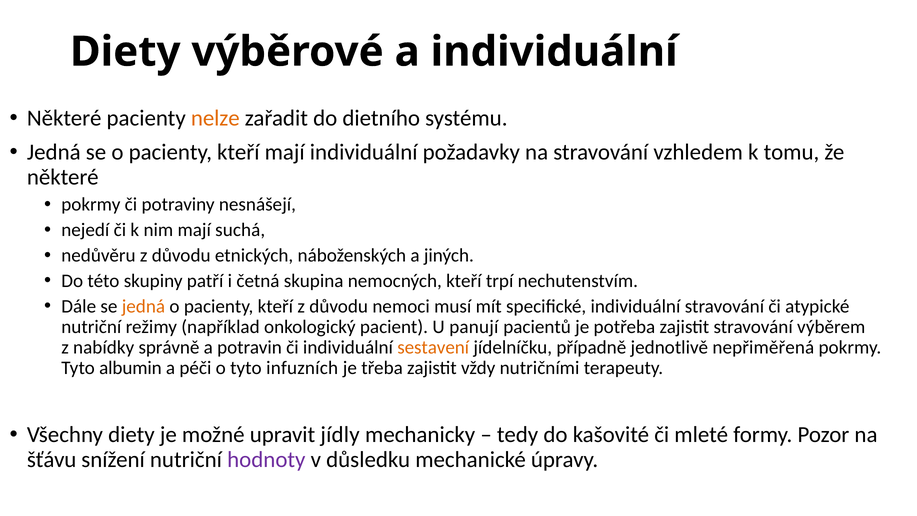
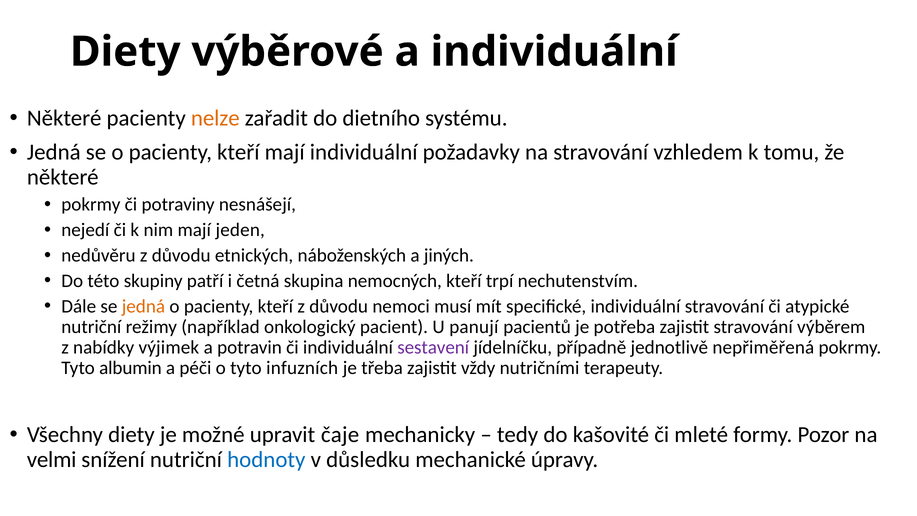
suchá: suchá -> jeden
správně: správně -> výjimek
sestavení colour: orange -> purple
jídly: jídly -> čaje
šťávu: šťávu -> velmi
hodnoty colour: purple -> blue
